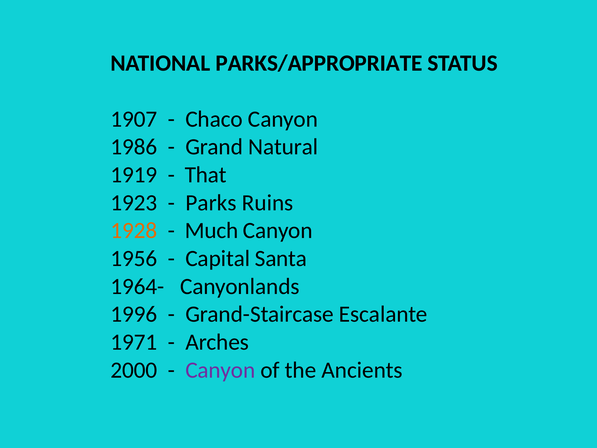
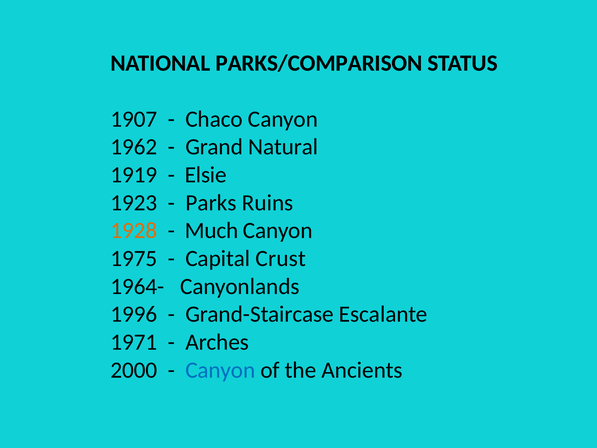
PARKS/APPROPRIATE: PARKS/APPROPRIATE -> PARKS/COMPARISON
1986: 1986 -> 1962
That: That -> Elsie
1956: 1956 -> 1975
Santa: Santa -> Crust
Canyon at (220, 370) colour: purple -> blue
